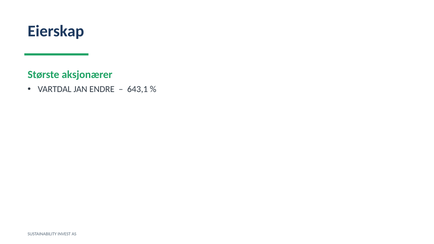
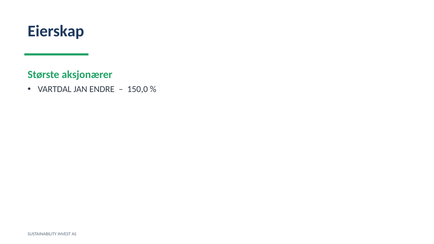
643,1: 643,1 -> 150,0
